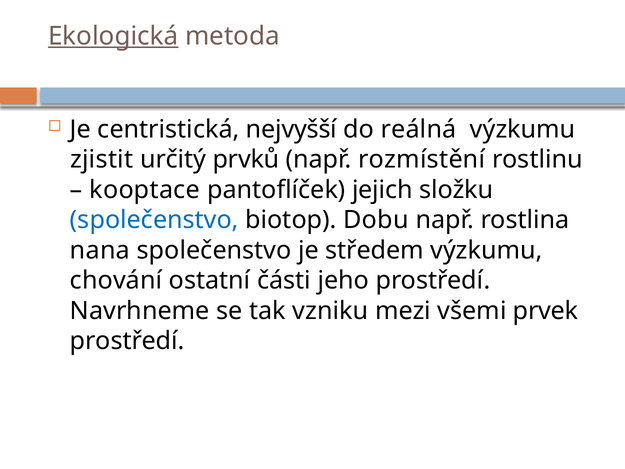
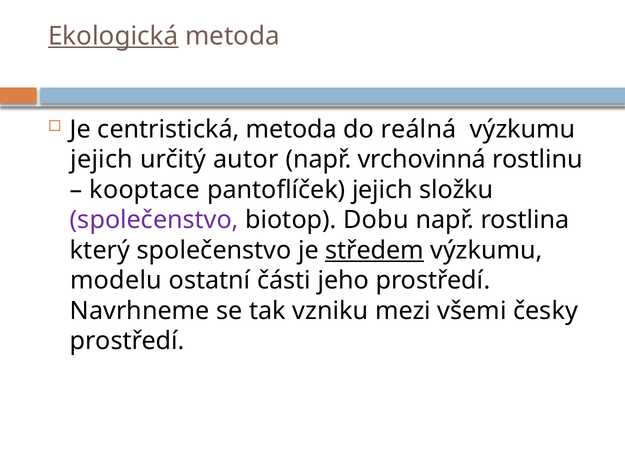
centristická nejvyšší: nejvyšší -> metoda
zjistit at (102, 160): zjistit -> jejich
prvků: prvků -> autor
rozmístění: rozmístění -> vrchovinná
společenstvo at (154, 220) colour: blue -> purple
nana: nana -> který
středem underline: none -> present
chování: chování -> modelu
prvek: prvek -> česky
